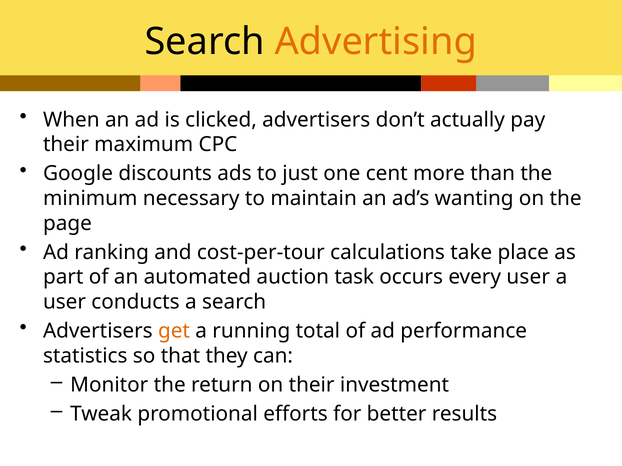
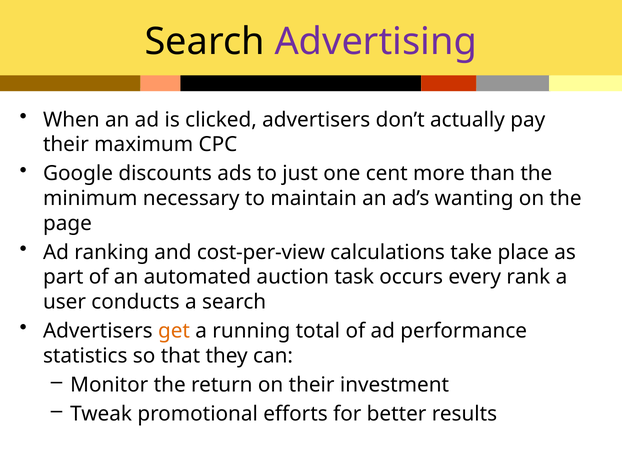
Advertising colour: orange -> purple
cost-per-tour: cost-per-tour -> cost-per-view
every user: user -> rank
